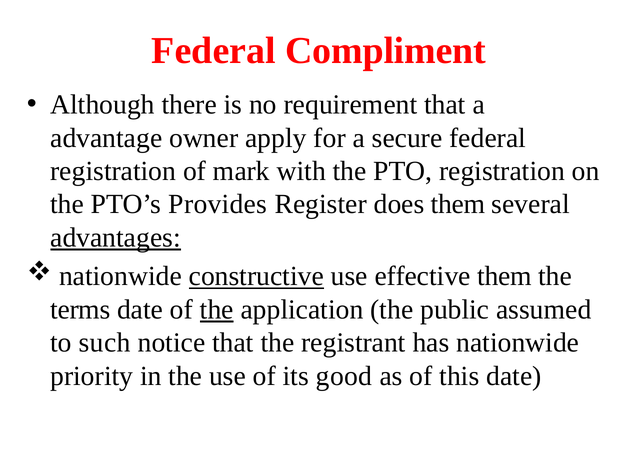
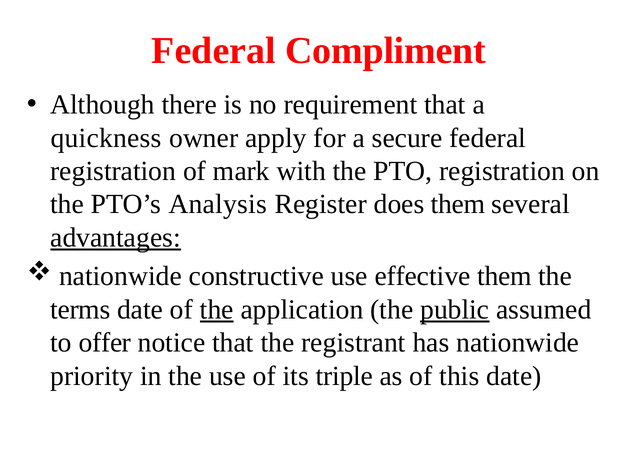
advantage: advantage -> quickness
Provides: Provides -> Analysis
constructive underline: present -> none
public underline: none -> present
such: such -> offer
good: good -> triple
